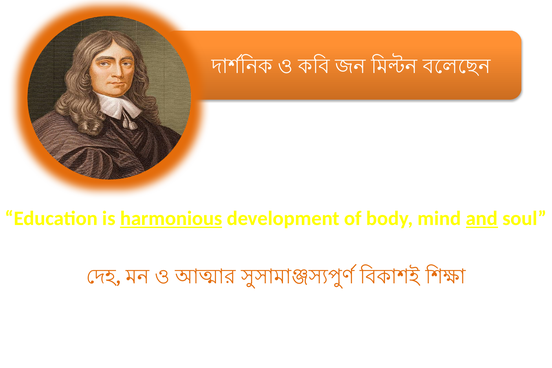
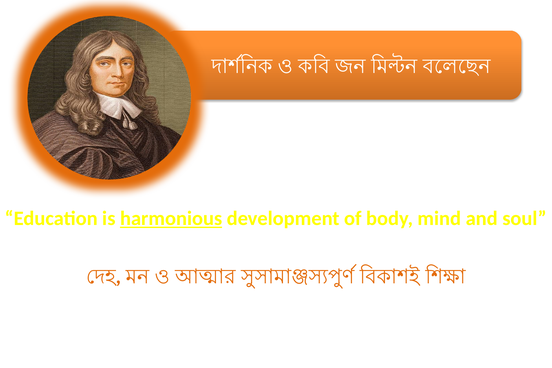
and underline: present -> none
